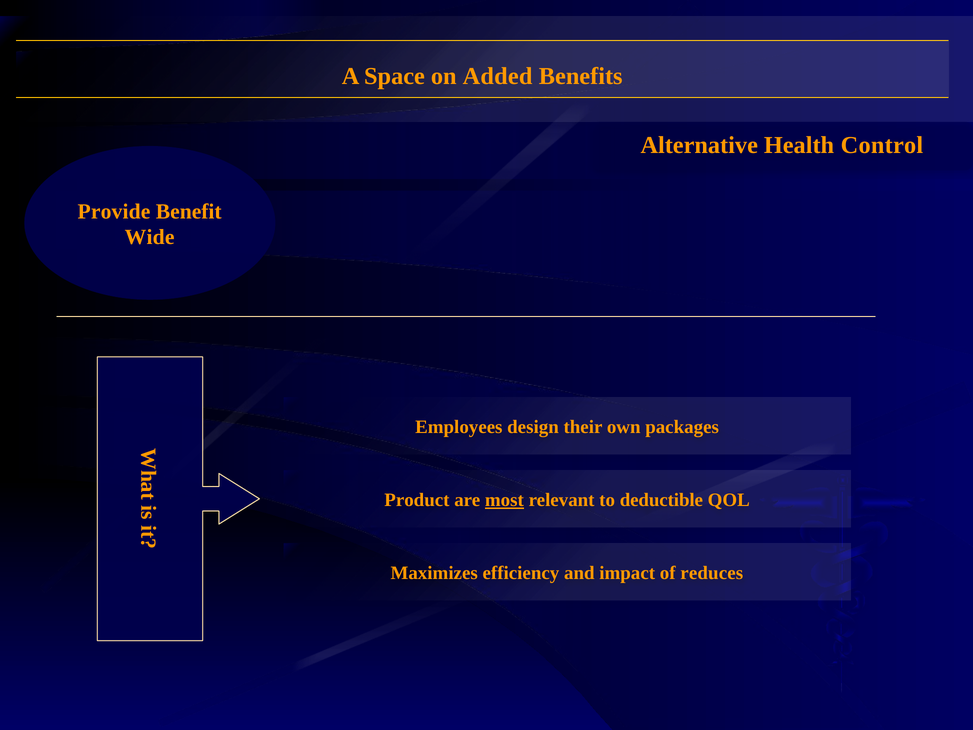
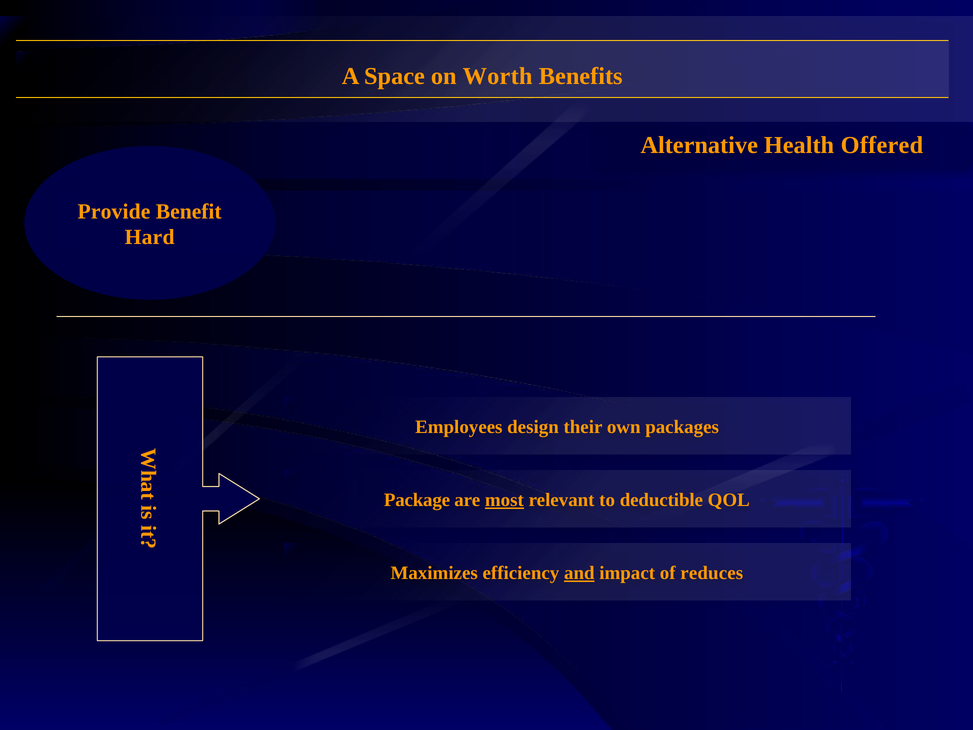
Added: Added -> Worth
Control: Control -> Offered
Wide: Wide -> Hard
Product: Product -> Package
and underline: none -> present
